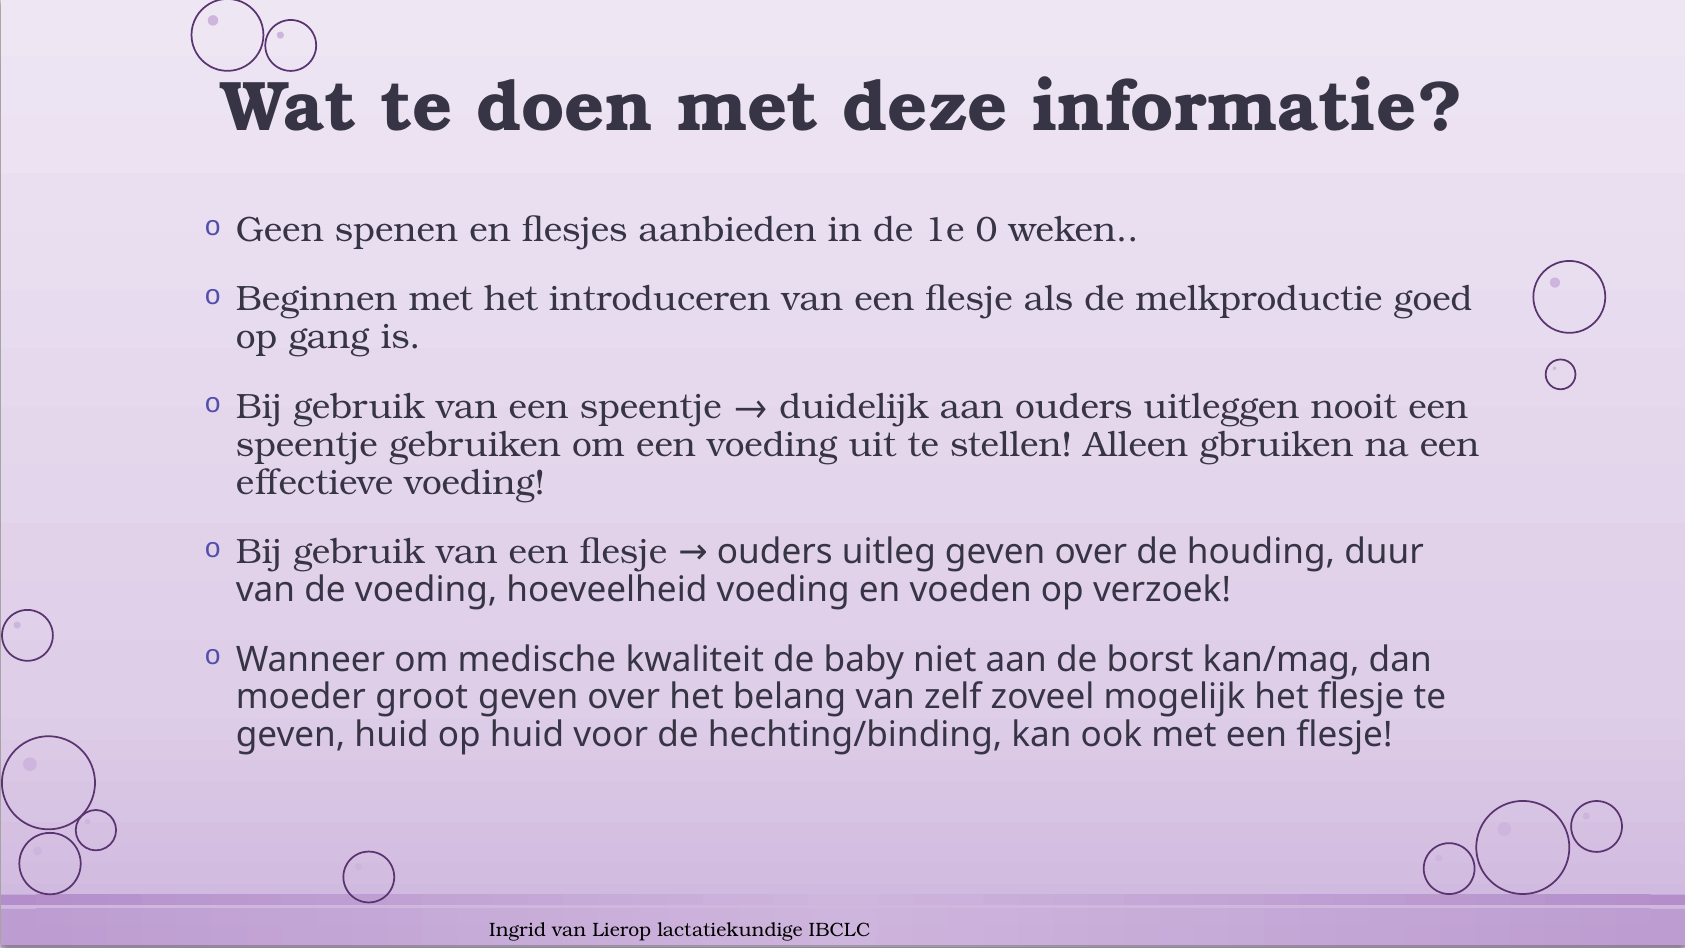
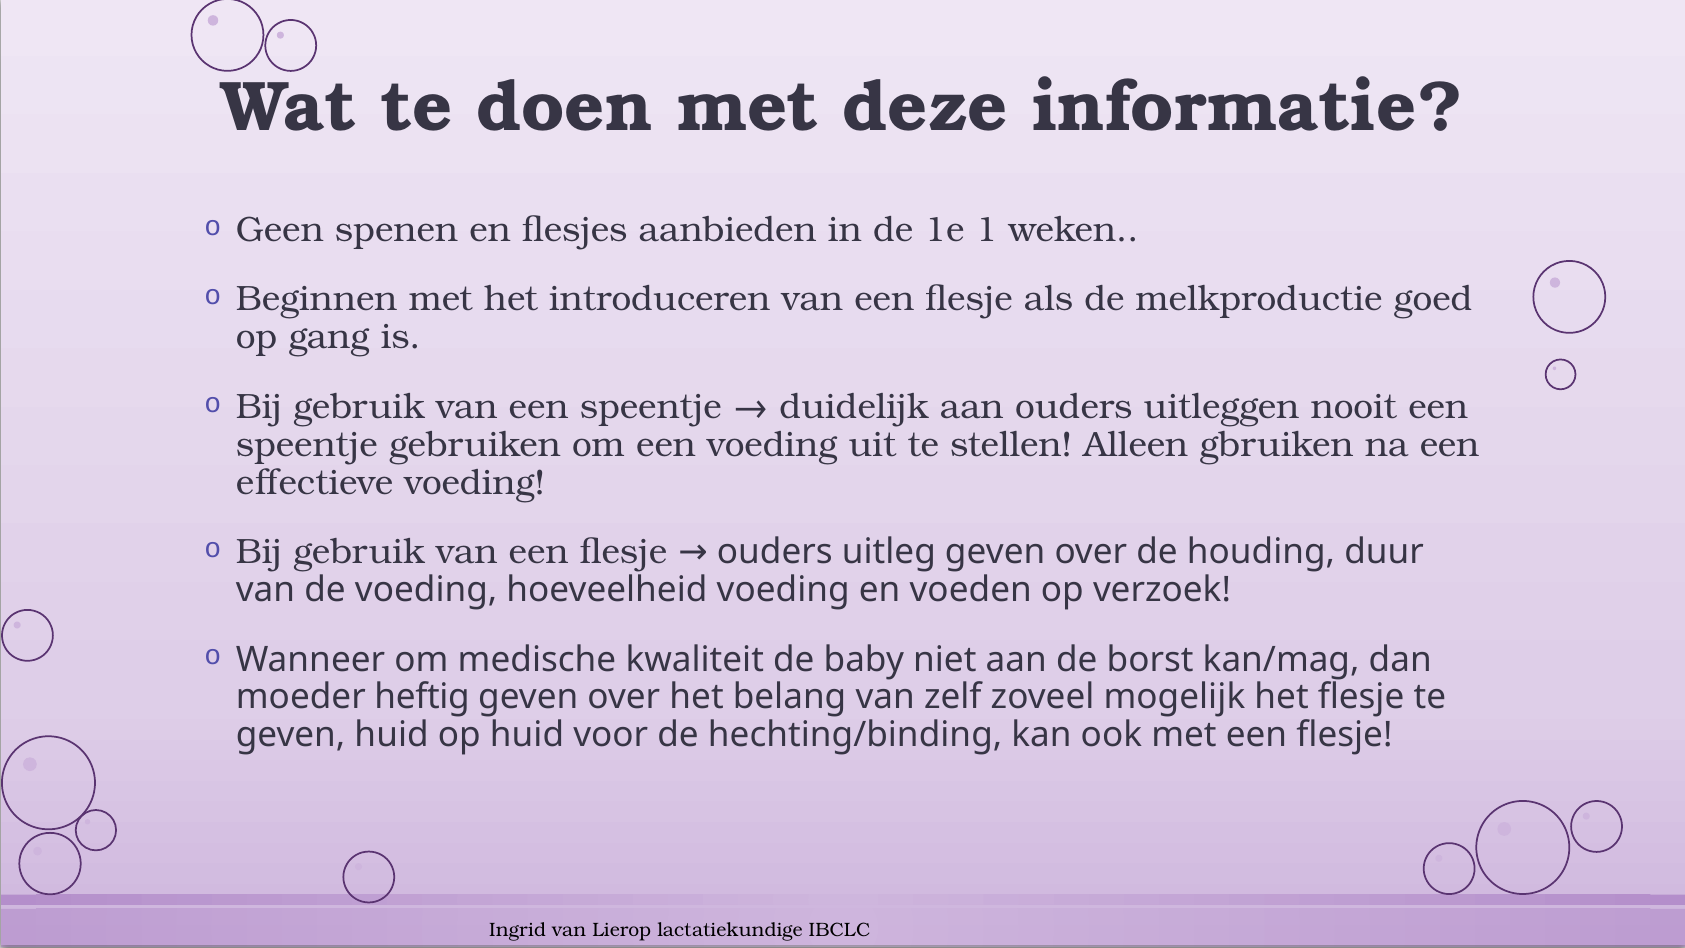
0: 0 -> 1
groot: groot -> heftig
